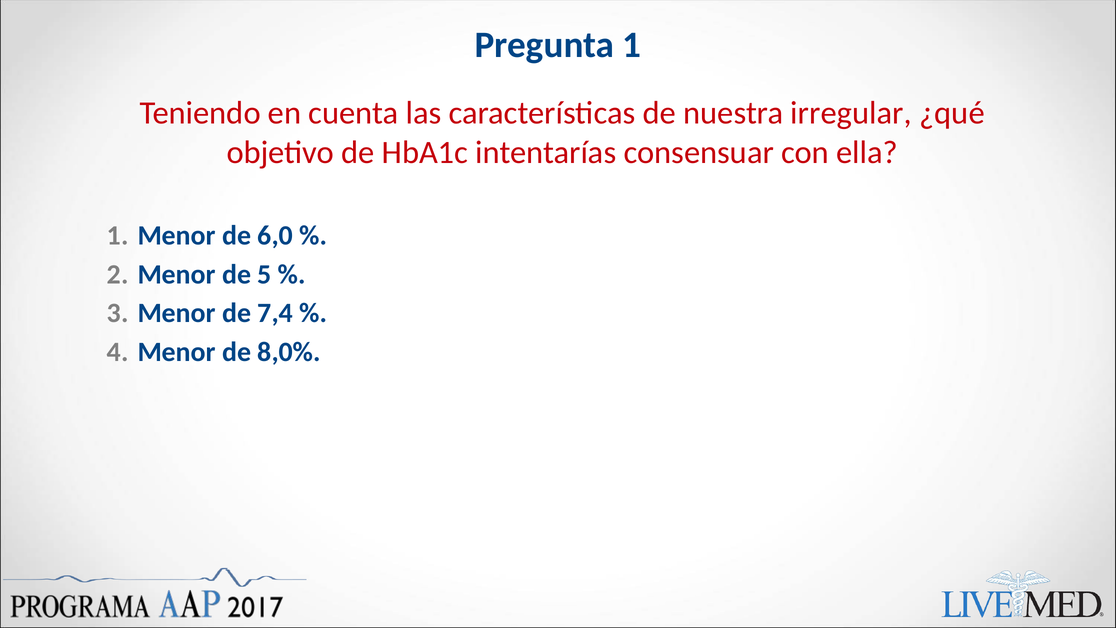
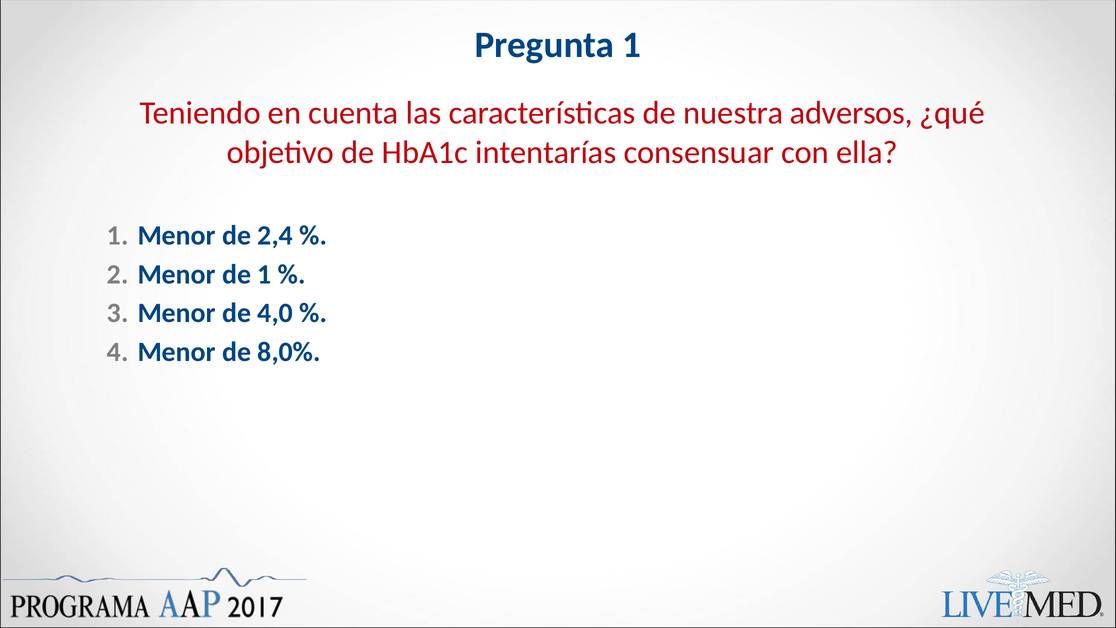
irregular: irregular -> adversos
6,0: 6,0 -> 2,4
de 5: 5 -> 1
7,4: 7,4 -> 4,0
